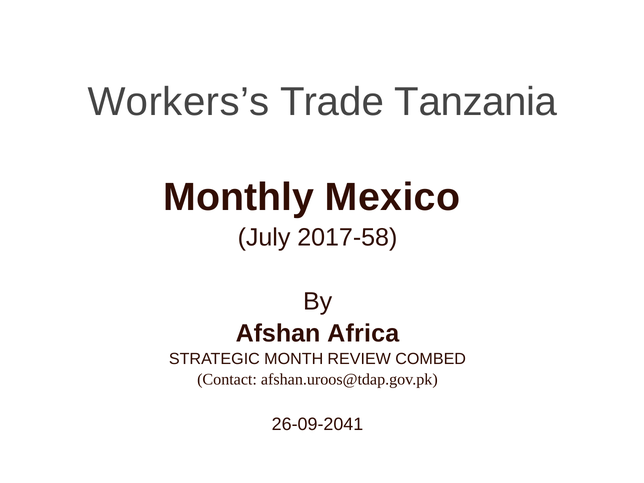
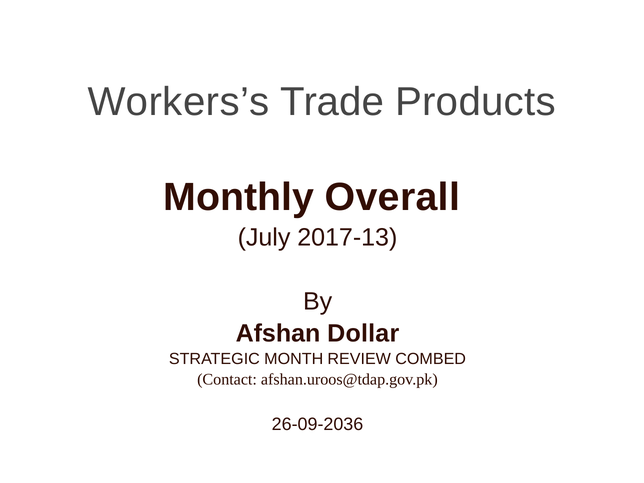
Tanzania: Tanzania -> Products
Mexico: Mexico -> Overall
2017-58: 2017-58 -> 2017-13
Africa: Africa -> Dollar
26-09-2041: 26-09-2041 -> 26-09-2036
